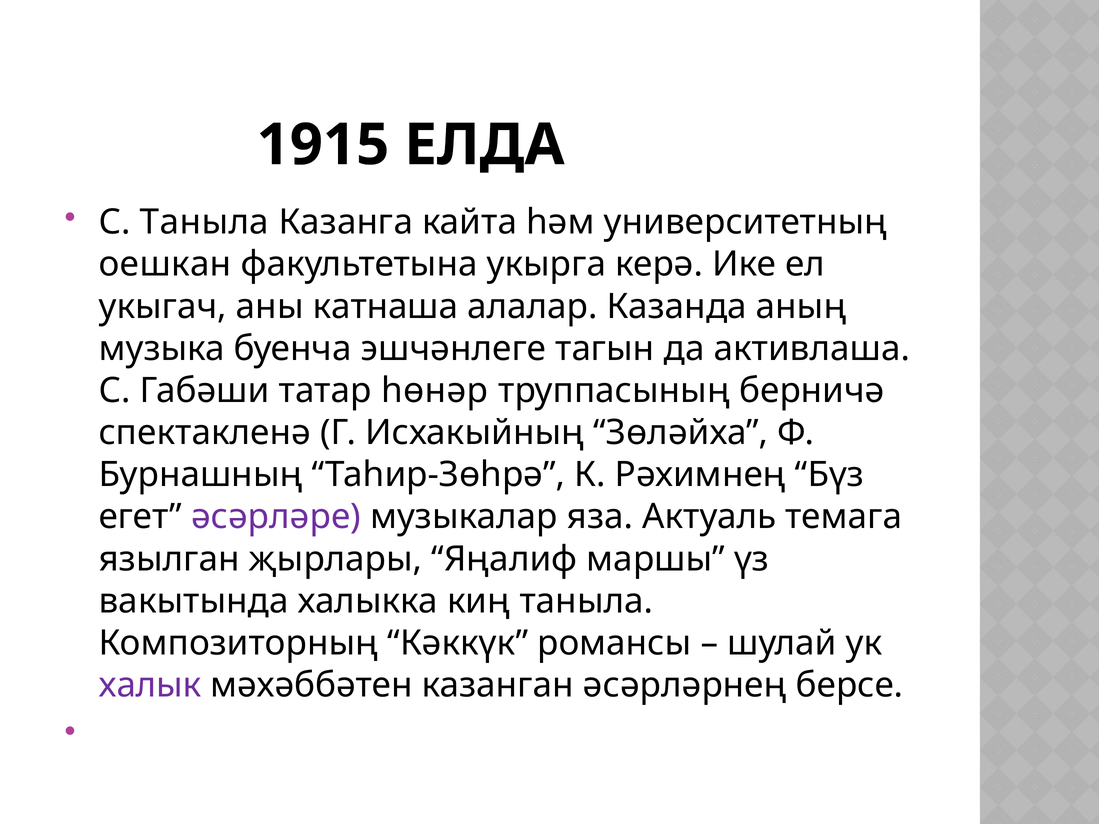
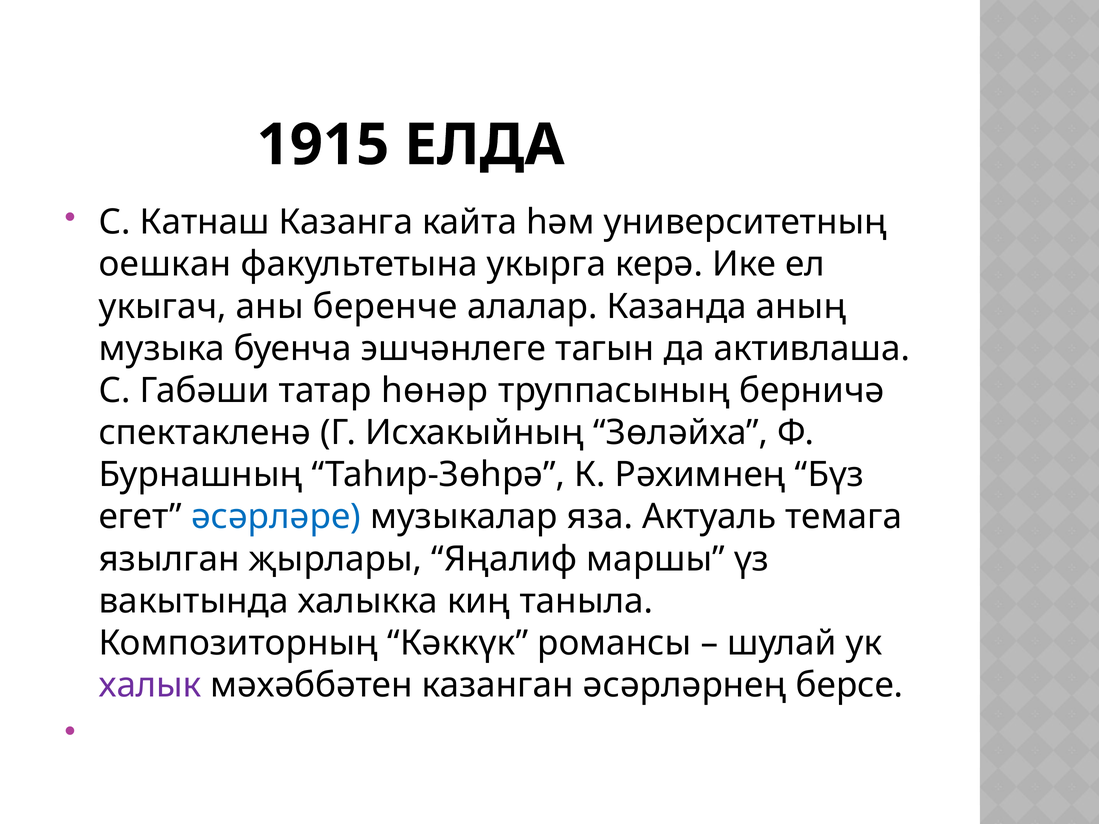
С Таныла: Таныла -> Катнаш
катнаша: катнаша -> беренче
әсәрләре colour: purple -> blue
